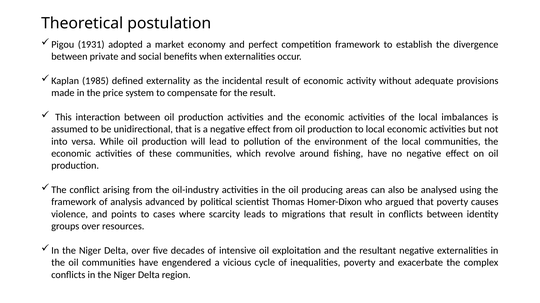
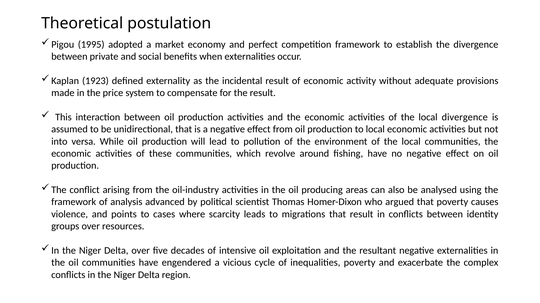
1931: 1931 -> 1995
1985: 1985 -> 1923
local imbalances: imbalances -> divergence
